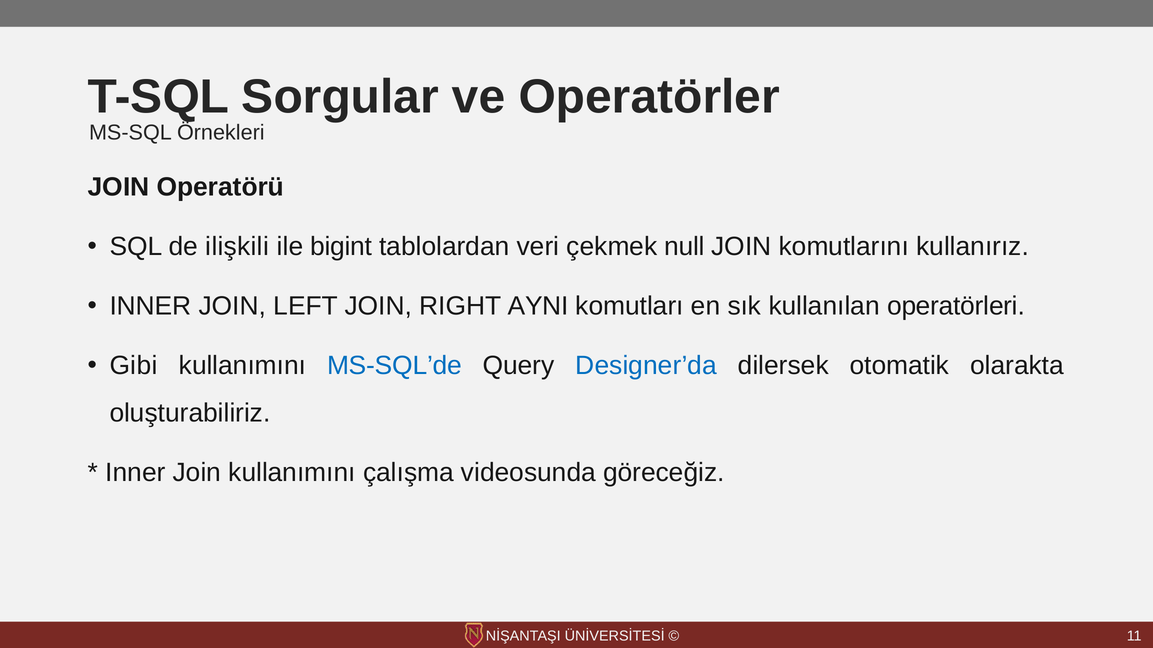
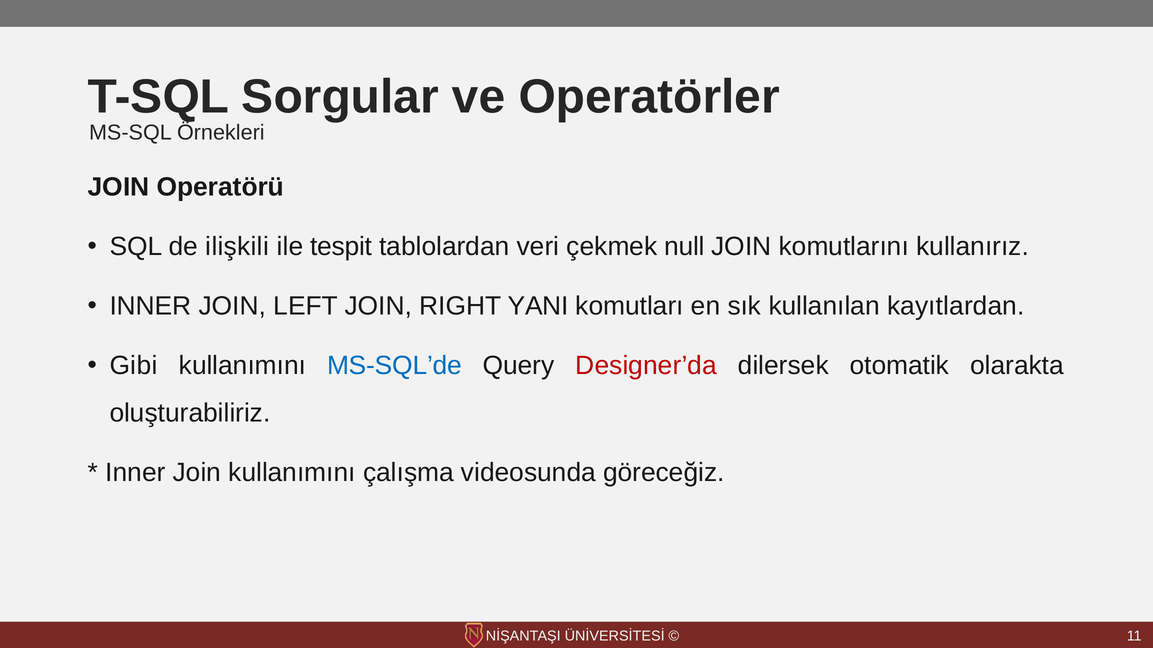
bigint: bigint -> tespit
AYNI: AYNI -> YANI
operatörleri: operatörleri -> kayıtlardan
Designer’da colour: blue -> red
